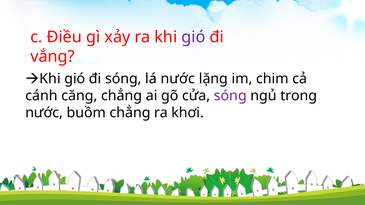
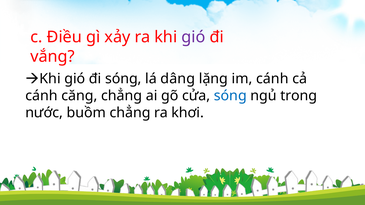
lá nước: nước -> dâng
im chim: chim -> cánh
sóng at (230, 96) colour: purple -> blue
